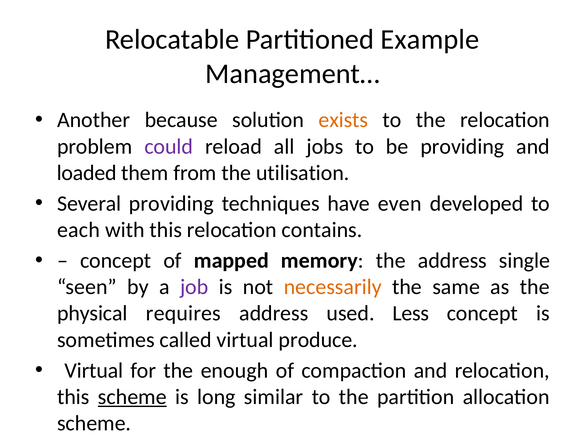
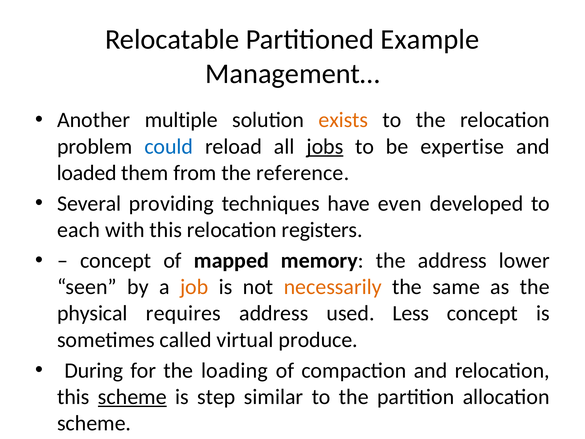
because: because -> multiple
could colour: purple -> blue
jobs underline: none -> present
be providing: providing -> expertise
utilisation: utilisation -> reference
contains: contains -> registers
single: single -> lower
job colour: purple -> orange
Virtual at (94, 370): Virtual -> During
enough: enough -> loading
long: long -> step
